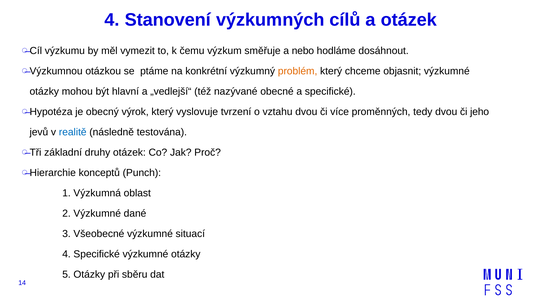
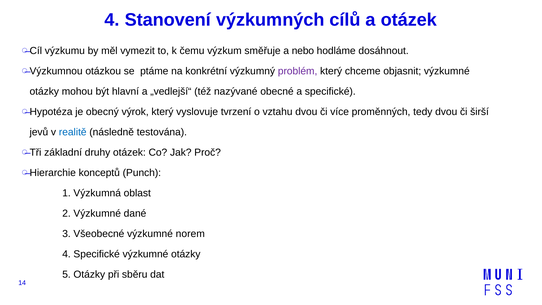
problém colour: orange -> purple
jeho: jeho -> širší
situací: situací -> norem
